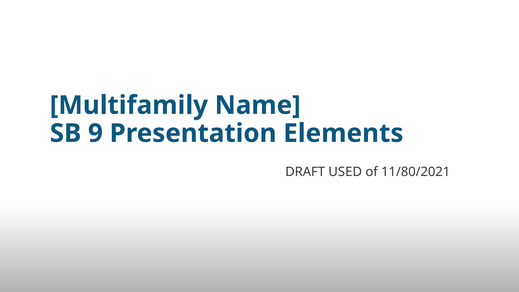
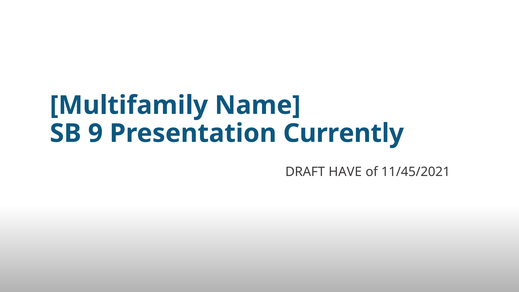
Elements: Elements -> Currently
USED: USED -> HAVE
11/80/2021: 11/80/2021 -> 11/45/2021
